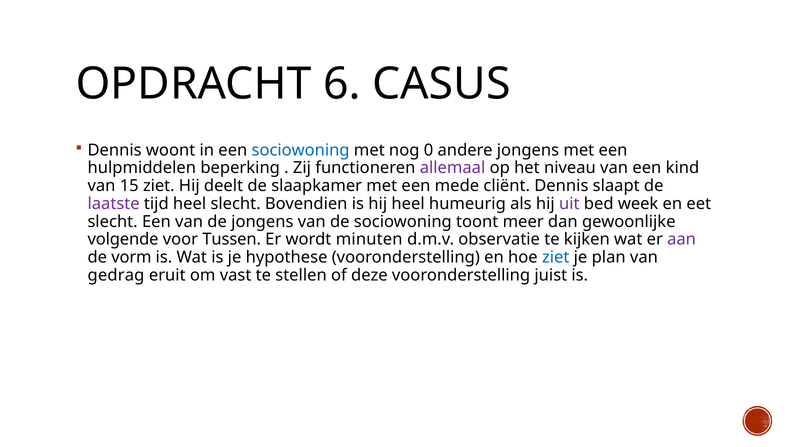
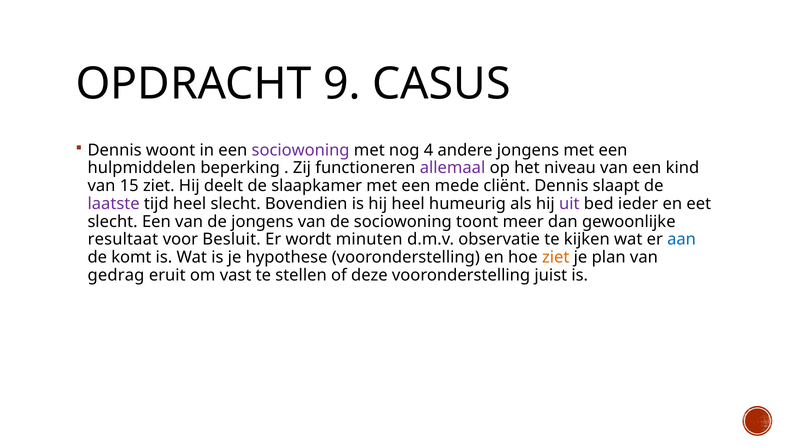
6: 6 -> 9
sociowoning at (301, 150) colour: blue -> purple
0: 0 -> 4
week: week -> ieder
volgende: volgende -> resultaat
Tussen: Tussen -> Besluit
aan colour: purple -> blue
vorm: vorm -> komt
ziet at (556, 257) colour: blue -> orange
